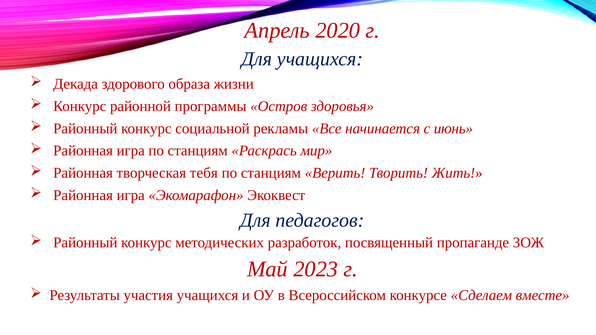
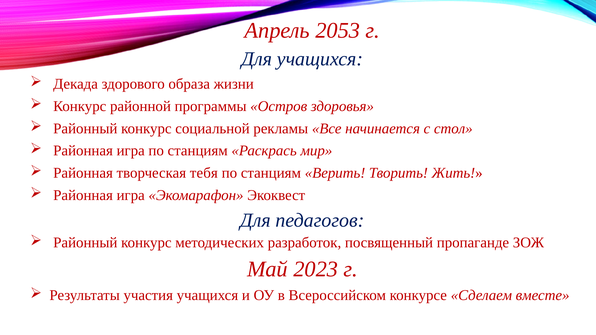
2020: 2020 -> 2053
июнь: июнь -> стол
